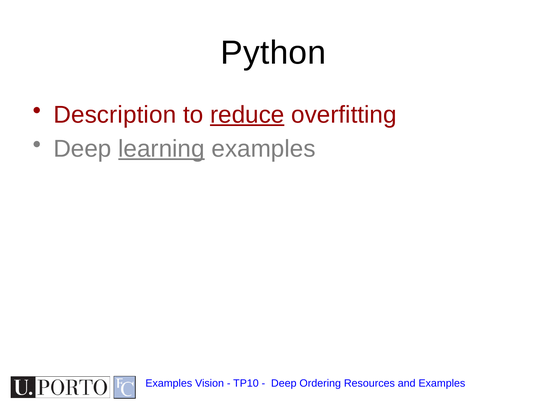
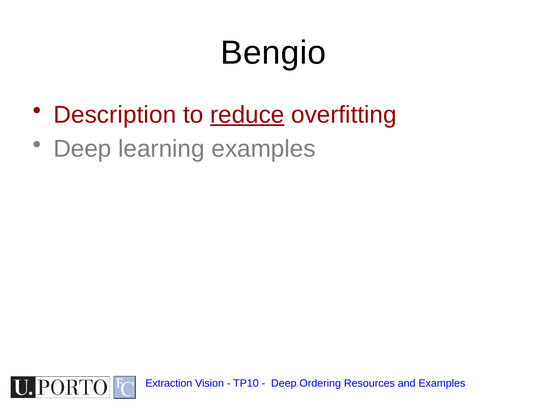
Python: Python -> Bengio
learning underline: present -> none
Examples at (169, 383): Examples -> Extraction
